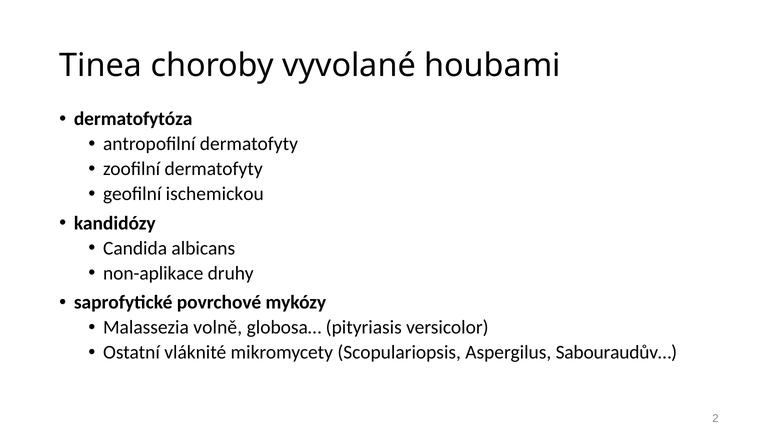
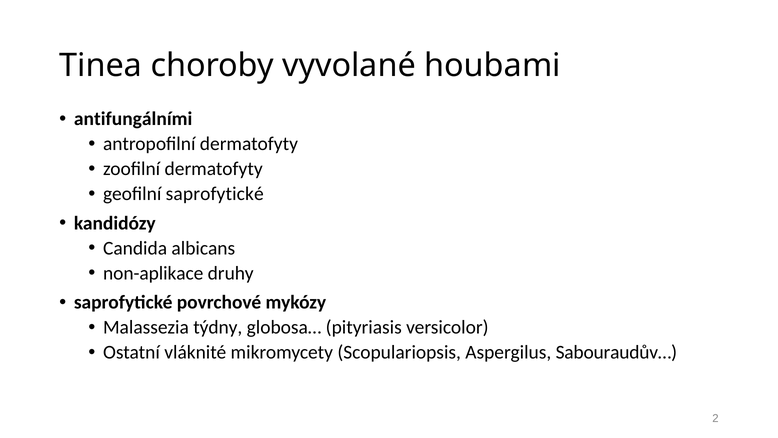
dermatofytóza: dermatofytóza -> antifungálními
geofilní ischemickou: ischemickou -> saprofytické
volně: volně -> týdny
